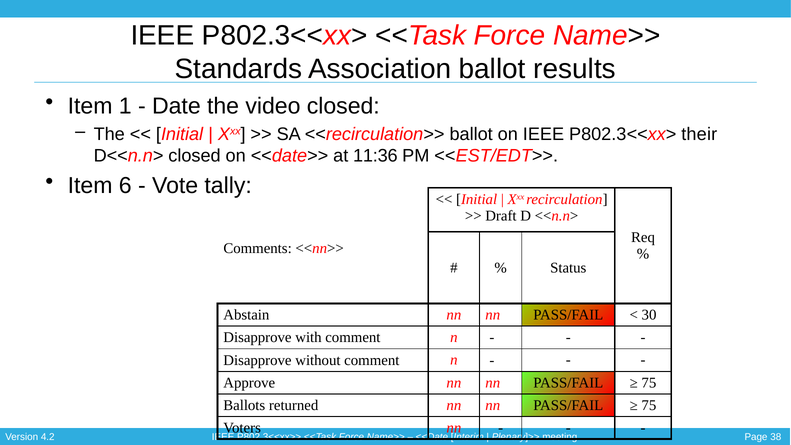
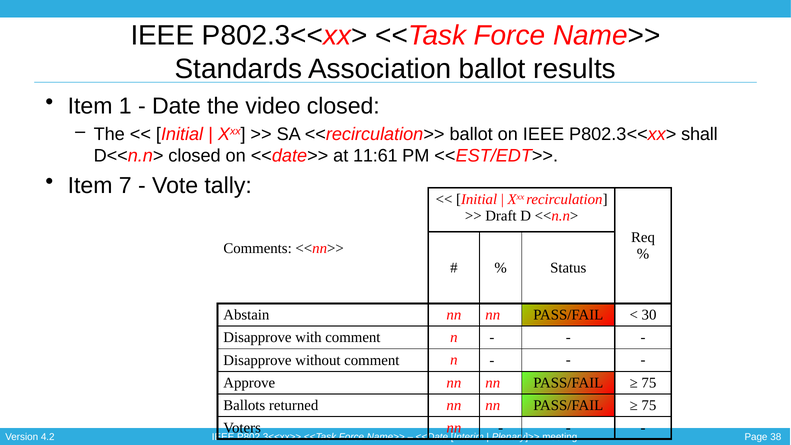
their: their -> shall
11:36: 11:36 -> 11:61
6: 6 -> 7
